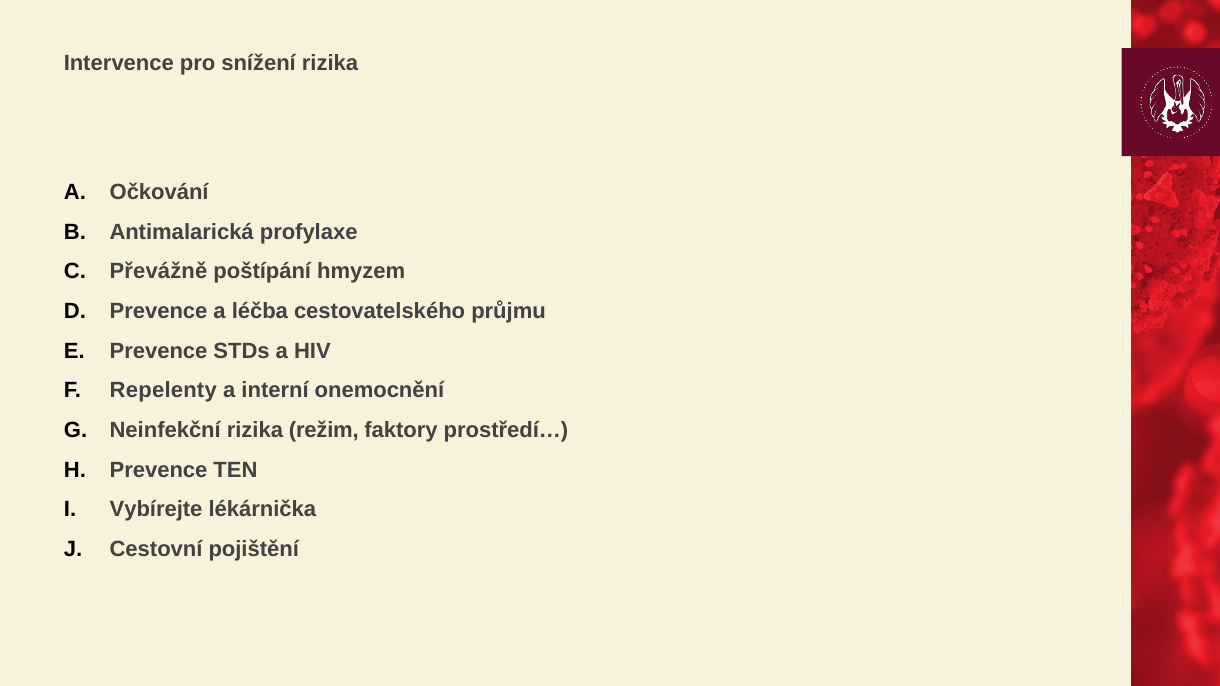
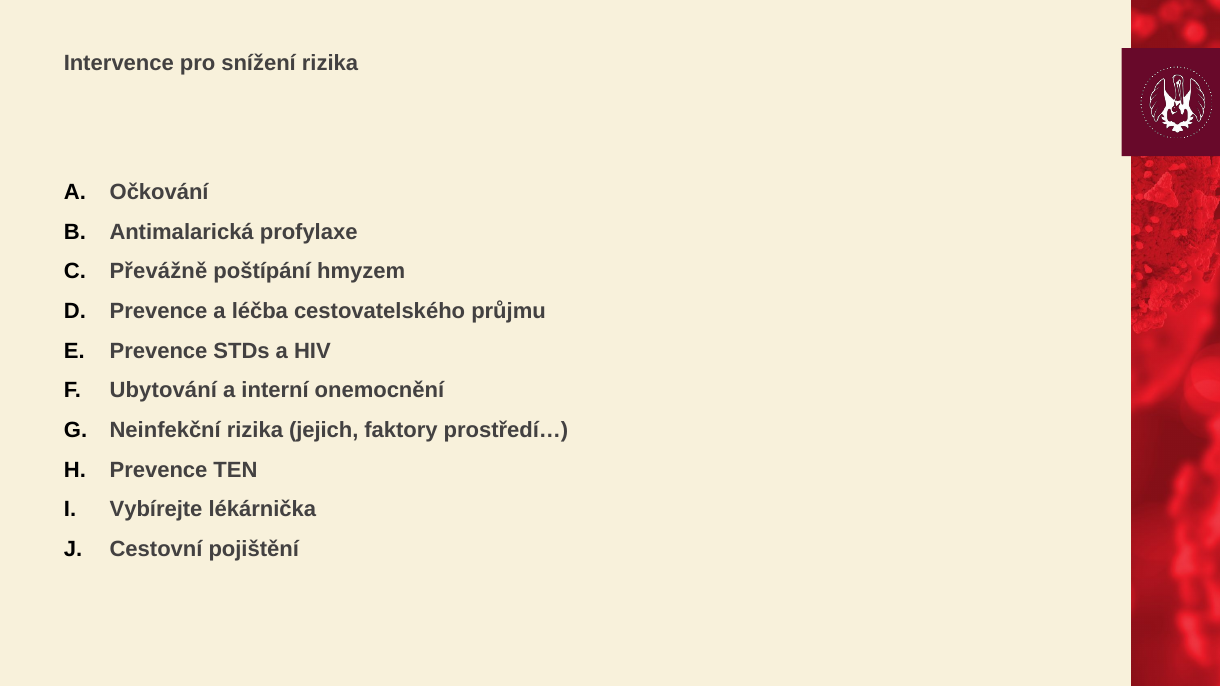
Repelenty: Repelenty -> Ubytování
režim: režim -> jejich
